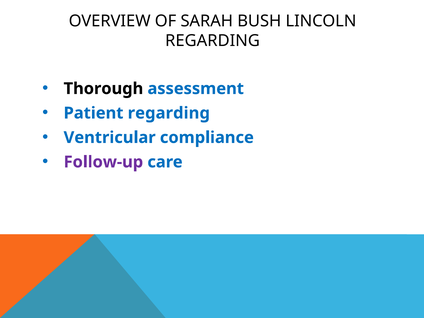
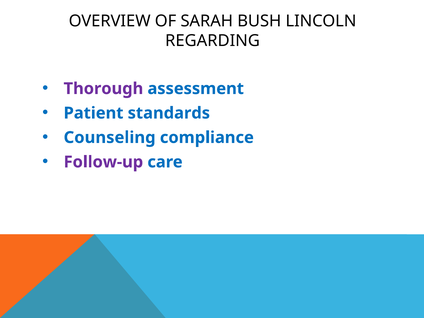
Thorough colour: black -> purple
Patient regarding: regarding -> standards
Ventricular: Ventricular -> Counseling
